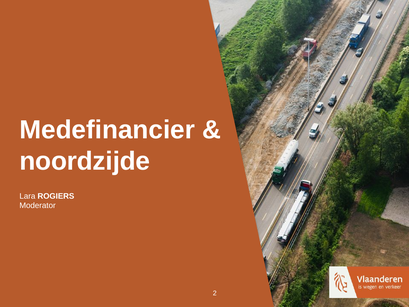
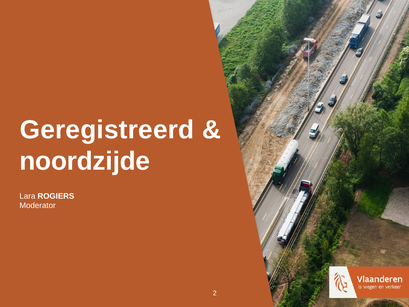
Medefinancier: Medefinancier -> Geregistreerd
